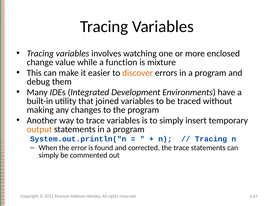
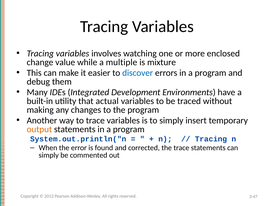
function: function -> multiple
discover colour: orange -> blue
joined: joined -> actual
